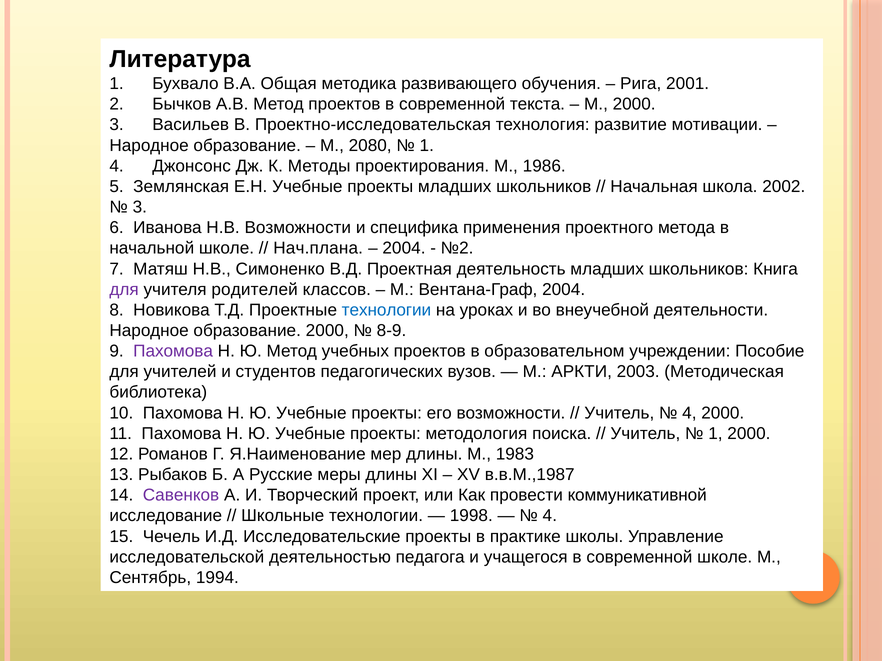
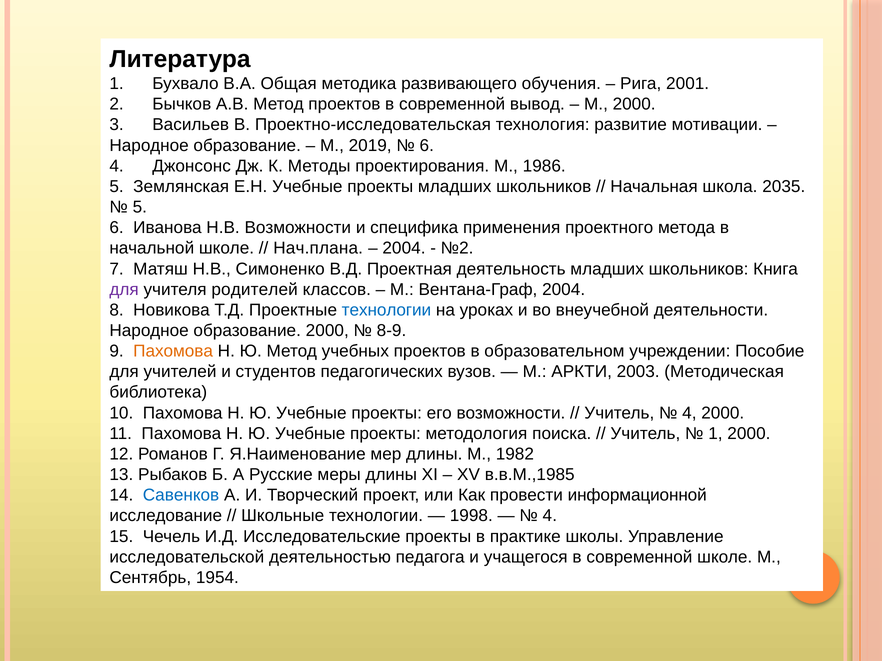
текста: текста -> вывод
2080: 2080 -> 2019
1 at (427, 146): 1 -> 6
2002: 2002 -> 2035
3 at (140, 207): 3 -> 5
Пахомова at (173, 351) colour: purple -> orange
1983: 1983 -> 1982
в.в.М.,1987: в.в.М.,1987 -> в.в.М.,1985
Савенков colour: purple -> blue
коммуникативной: коммуникативной -> информационной
1994: 1994 -> 1954
